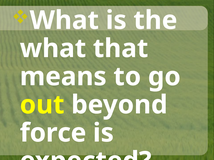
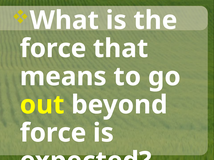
what at (53, 49): what -> force
